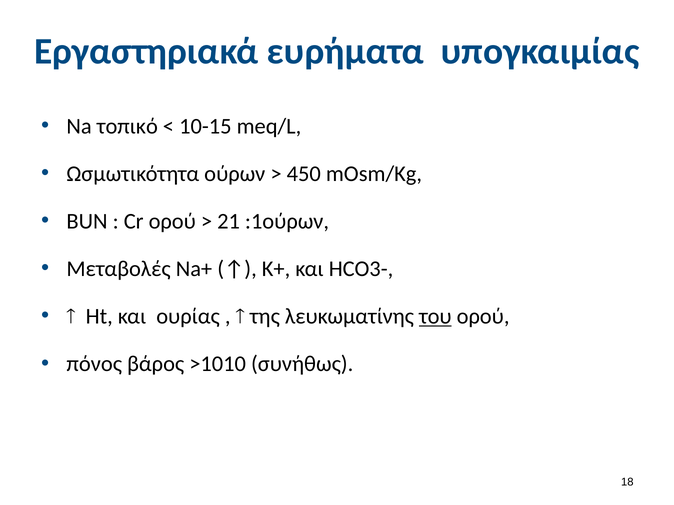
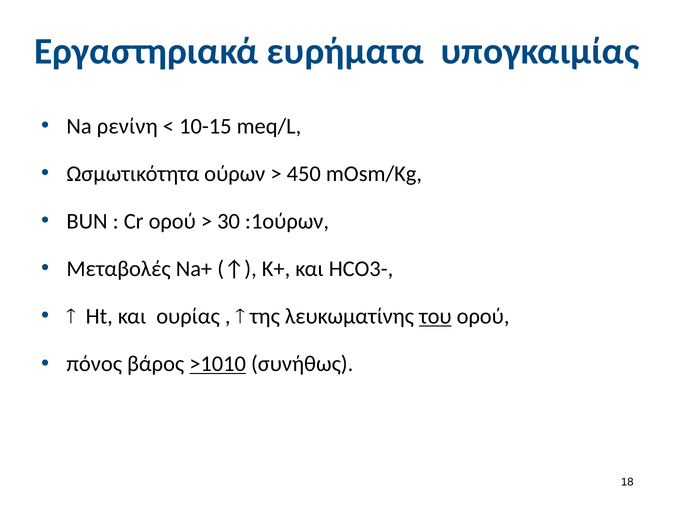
τοπικό: τοπικό -> ρενίνη
21: 21 -> 30
>1010 underline: none -> present
